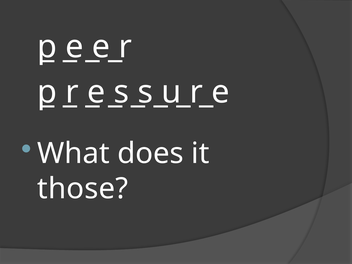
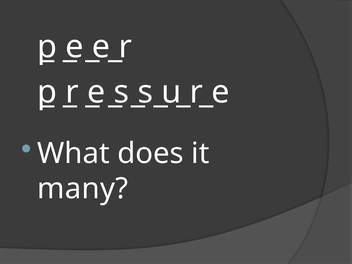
those: those -> many
